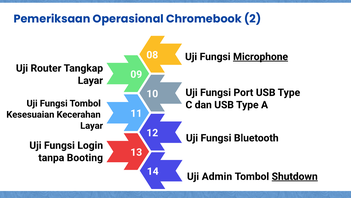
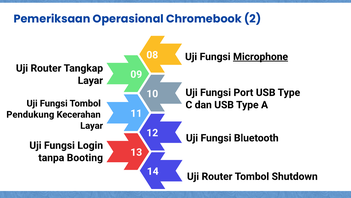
Kesesuaian: Kesesuaian -> Pendukung
14 Uji Admin: Admin -> Router
Shutdown underline: present -> none
